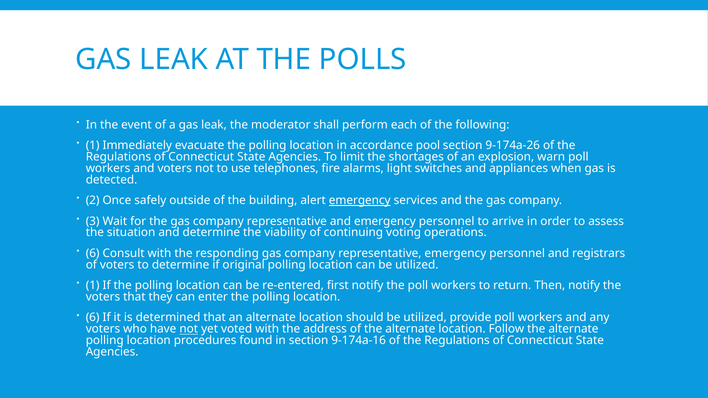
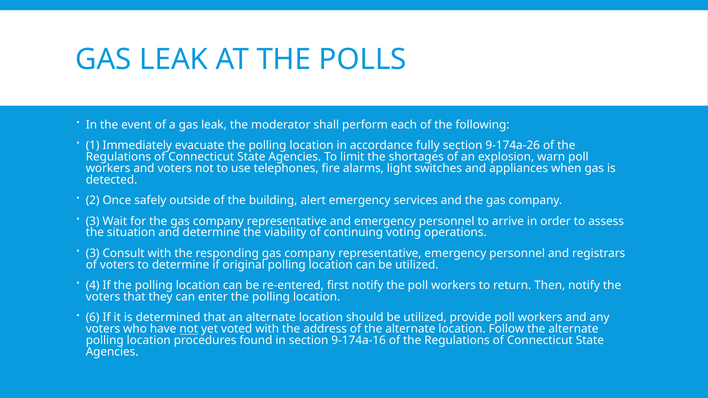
pool: pool -> fully
emergency at (360, 201) underline: present -> none
6 at (93, 253): 6 -> 3
1 at (93, 286): 1 -> 4
